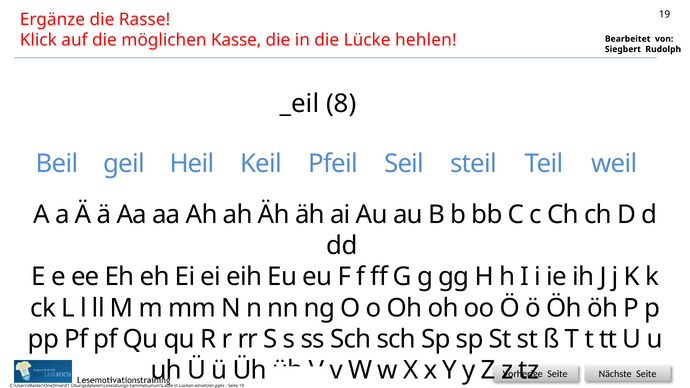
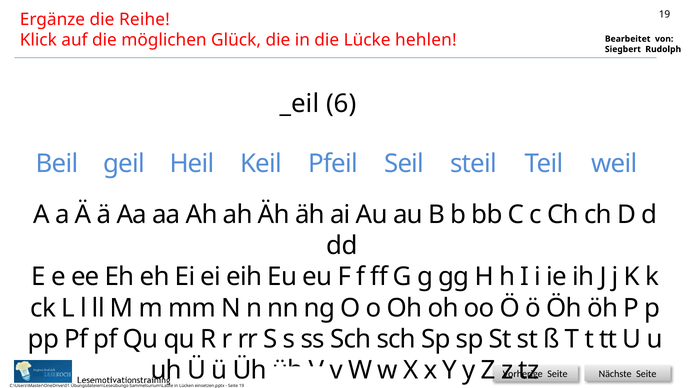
Rasse: Rasse -> Reihe
möglichen Kasse: Kasse -> Glück
8: 8 -> 6
